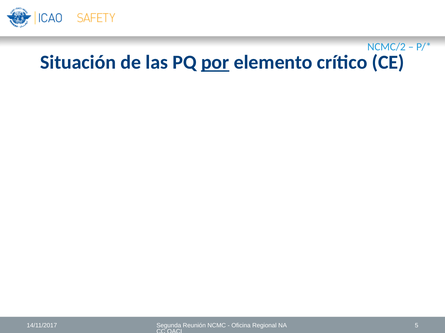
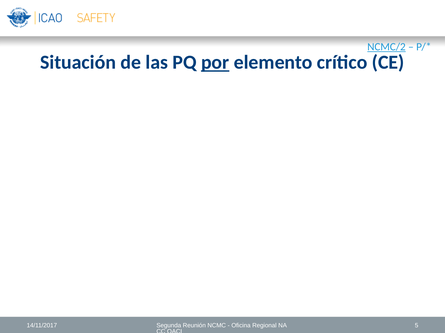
NCMC/2 underline: none -> present
